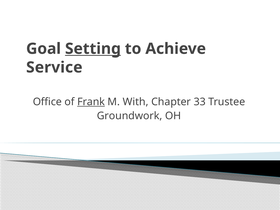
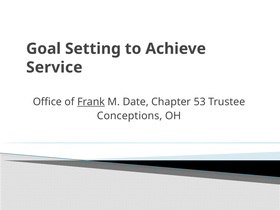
Setting underline: present -> none
With: With -> Date
33: 33 -> 53
Groundwork: Groundwork -> Conceptions
